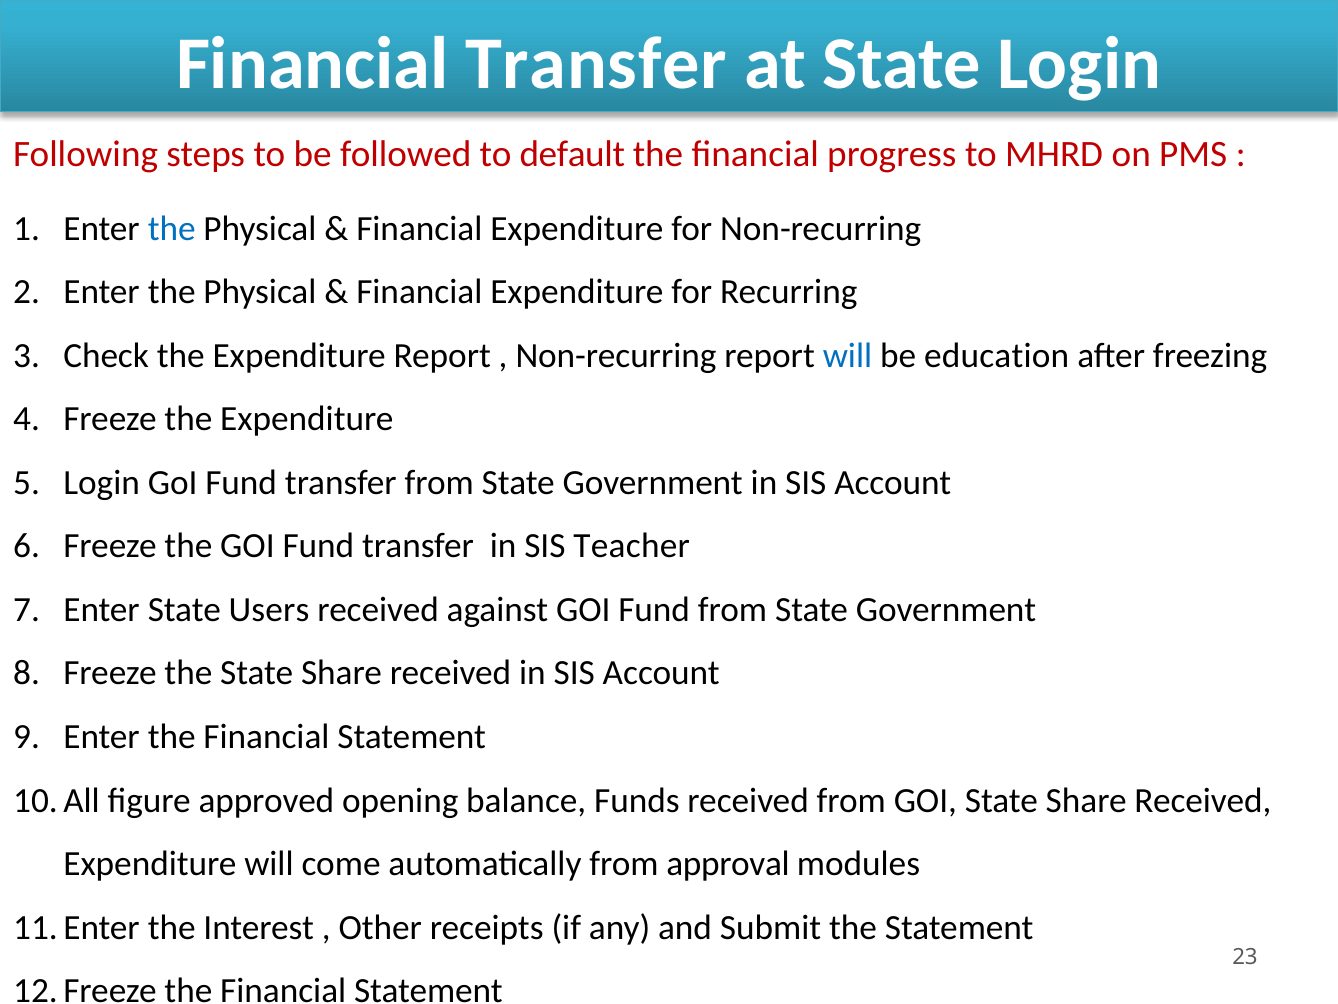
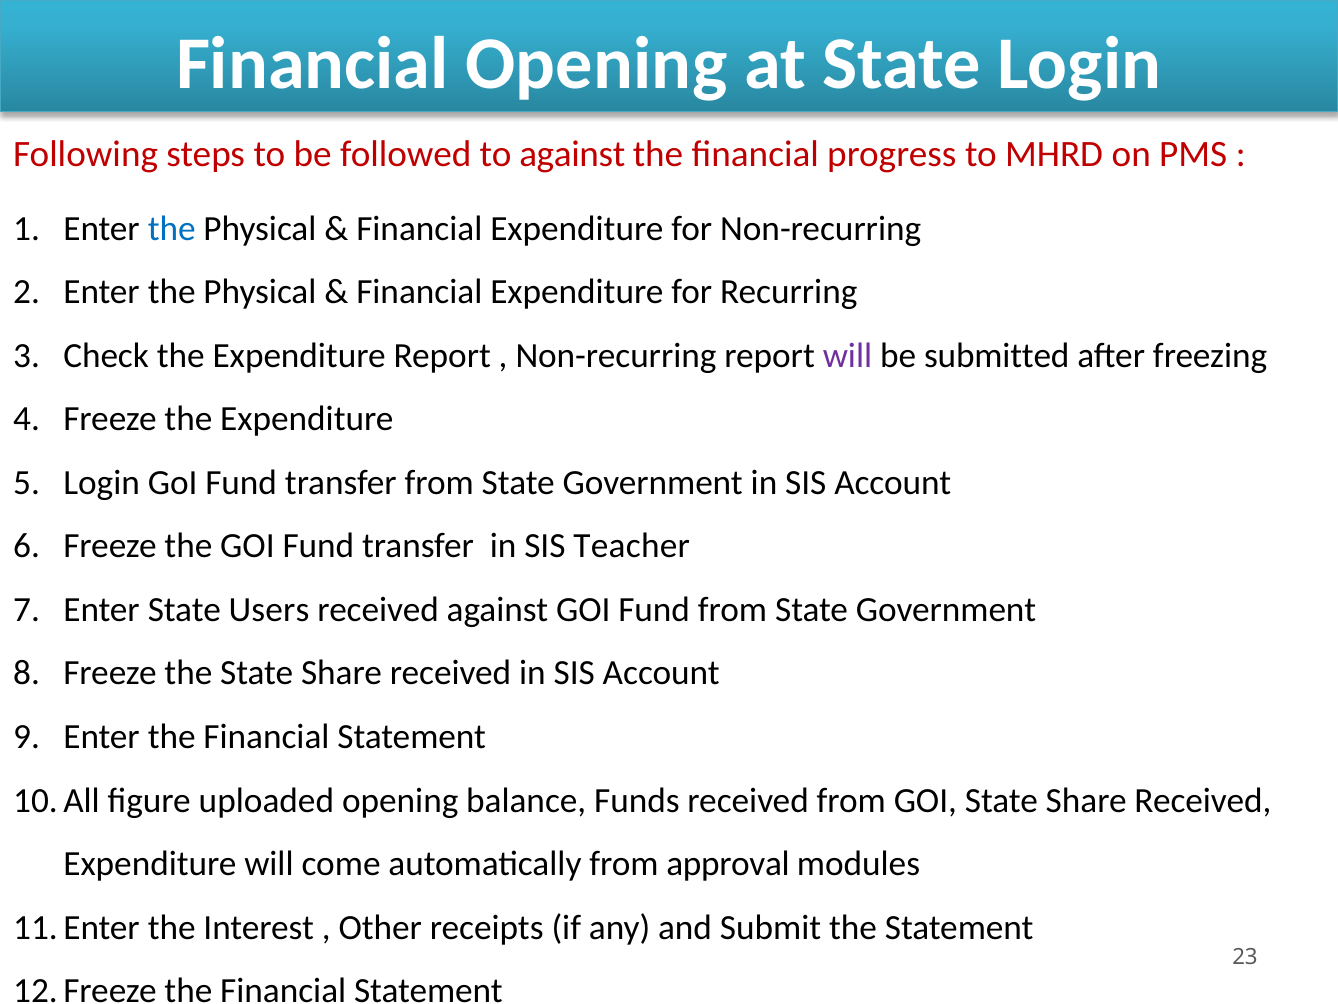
Financial Transfer: Transfer -> Opening
to default: default -> against
will at (847, 355) colour: blue -> purple
education: education -> submitted
approved: approved -> uploaded
